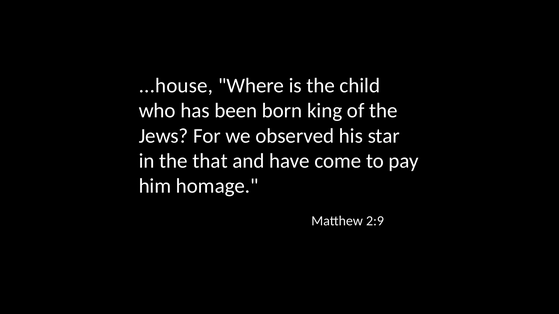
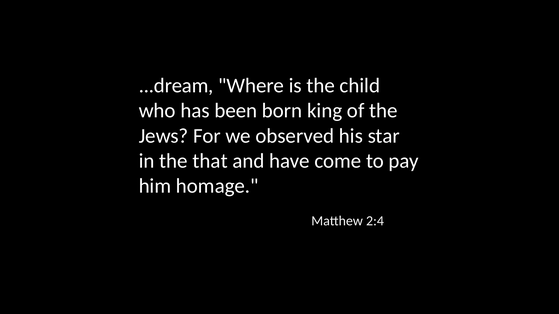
...house: ...house -> ...dream
2:9: 2:9 -> 2:4
